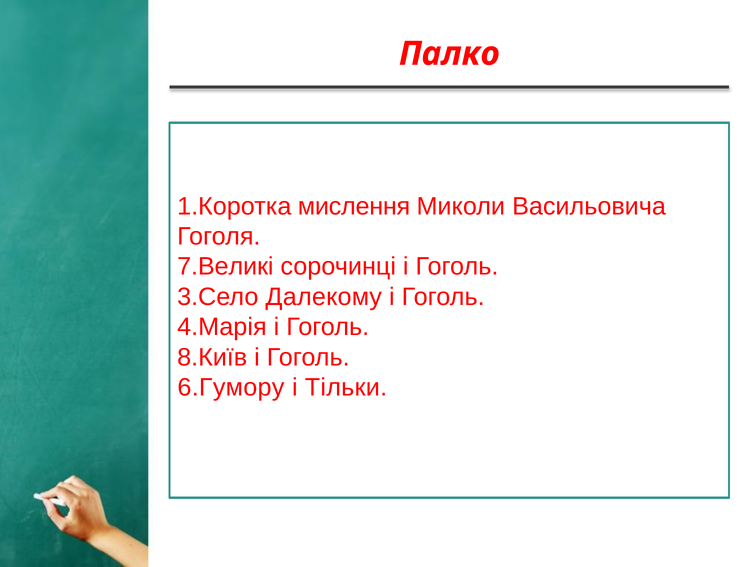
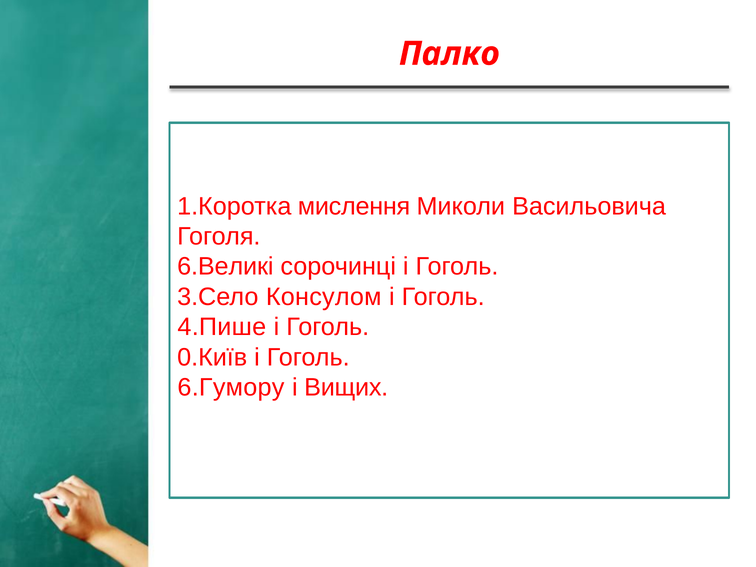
7.Великі: 7.Великі -> 6.Великі
Далекому: Далекому -> Консулом
4.Марія: 4.Марія -> 4.Пише
8.Київ: 8.Київ -> 0.Київ
Тільки: Тільки -> Вищих
